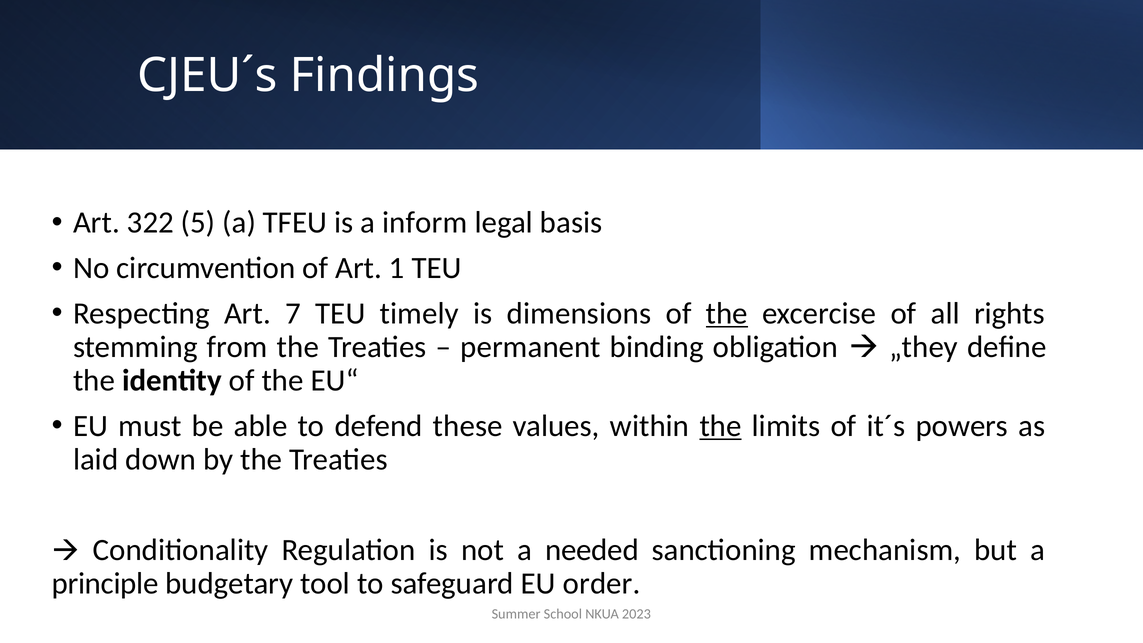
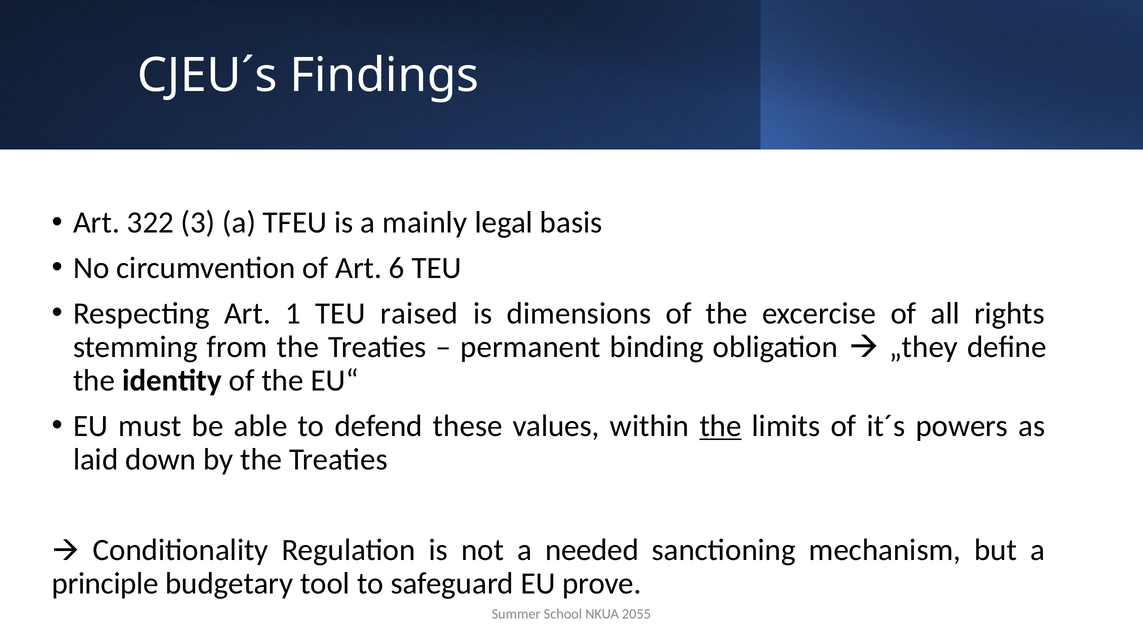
5: 5 -> 3
inform: inform -> mainly
1: 1 -> 6
7: 7 -> 1
timely: timely -> raised
the at (727, 313) underline: present -> none
order: order -> prove
2023: 2023 -> 2055
